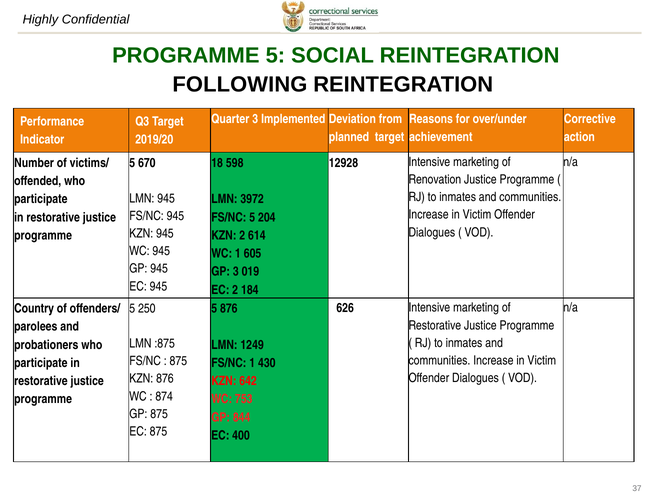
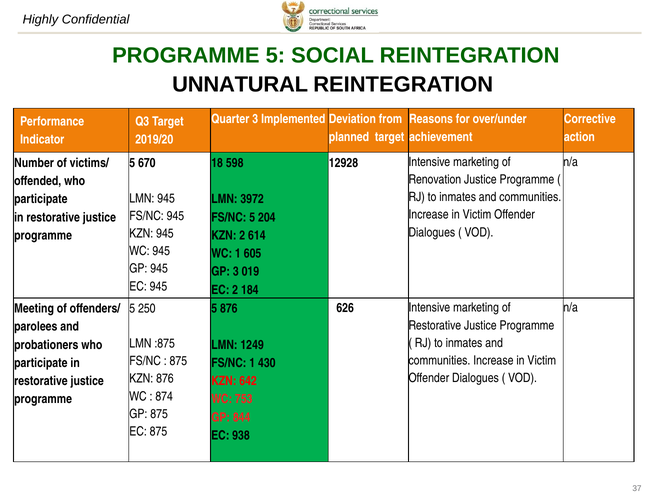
FOLLOWING: FOLLOWING -> UNNATURAL
Country: Country -> Meeting
400: 400 -> 938
